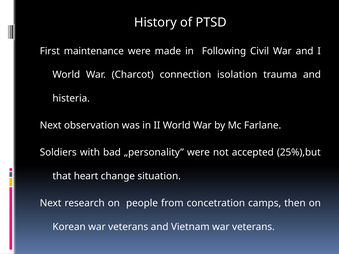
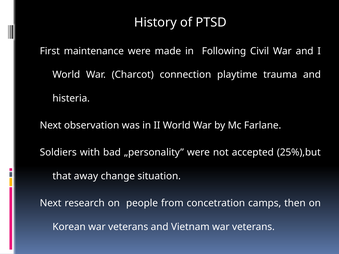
isolation: isolation -> playtime
heart: heart -> away
